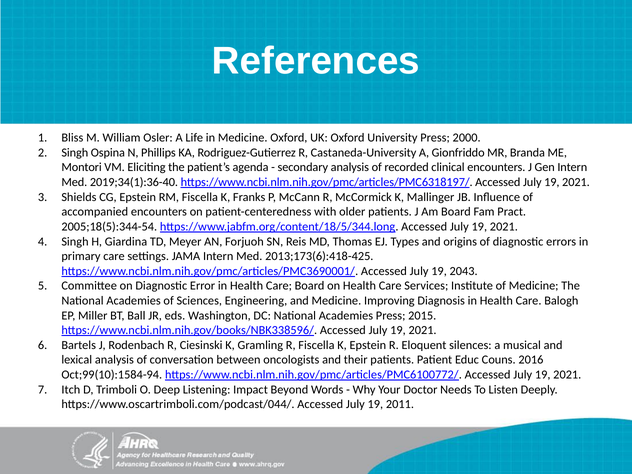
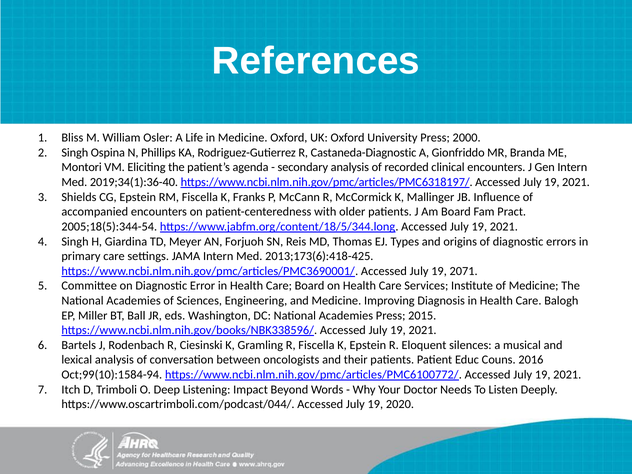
Castaneda-University: Castaneda-University -> Castaneda-Diagnostic
2043: 2043 -> 2071
2011: 2011 -> 2020
